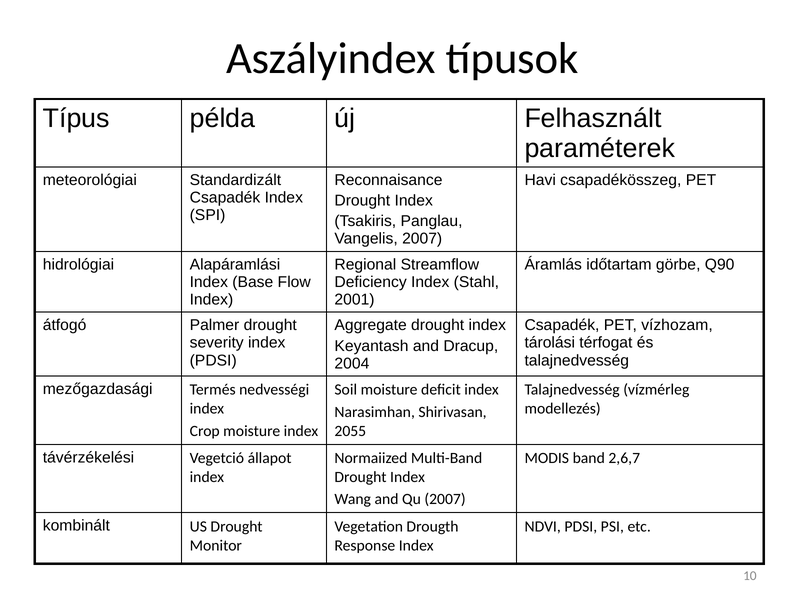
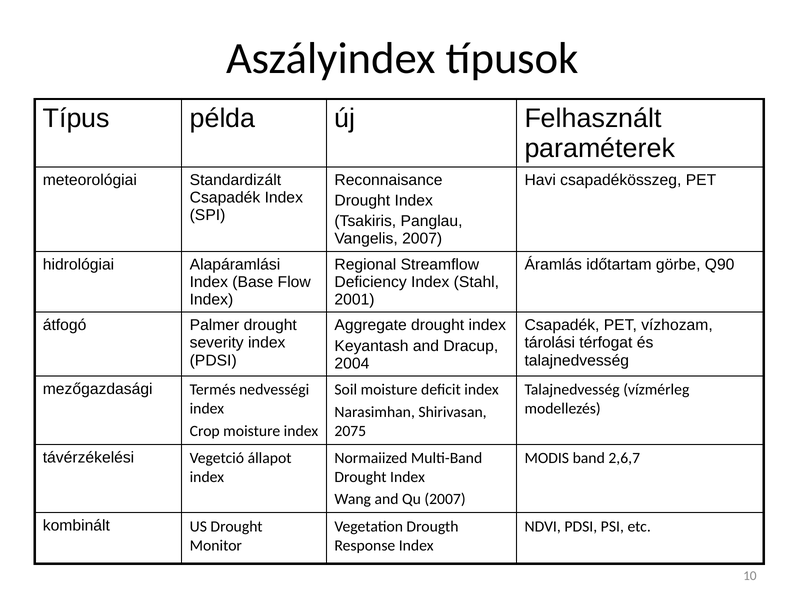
2055: 2055 -> 2075
